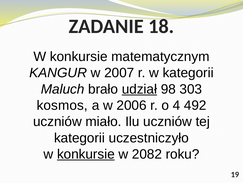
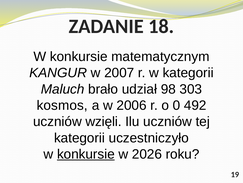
udział underline: present -> none
4: 4 -> 0
miało: miało -> wzięli
2082: 2082 -> 2026
